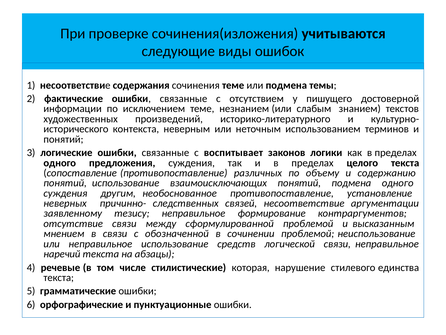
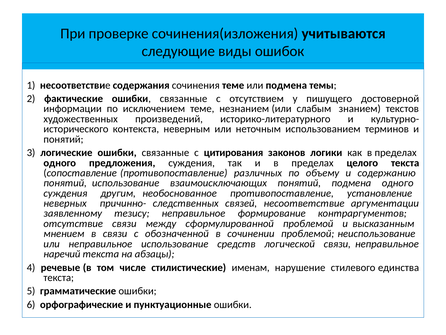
воспитывает: воспитывает -> цитирования
которая: которая -> именам
